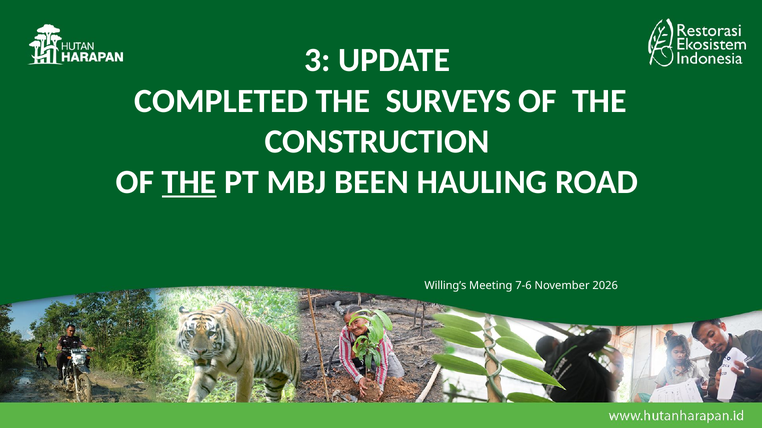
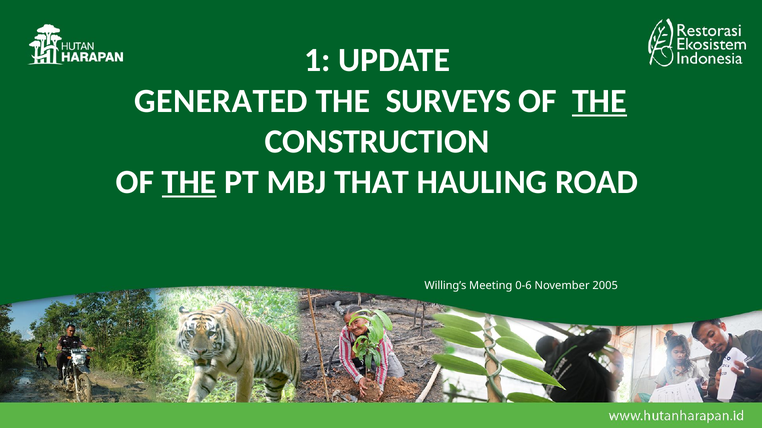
3: 3 -> 1
COMPLETED: COMPLETED -> GENERATED
THE at (600, 101) underline: none -> present
BEEN: BEEN -> THAT
7-6: 7-6 -> 0-6
2026: 2026 -> 2005
